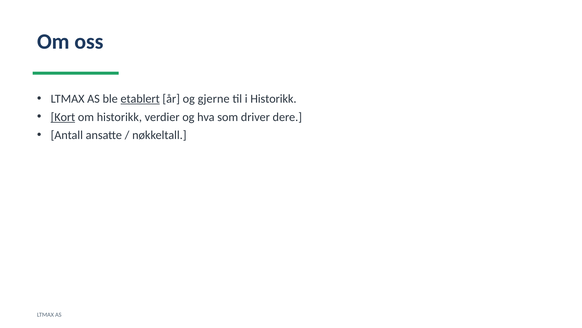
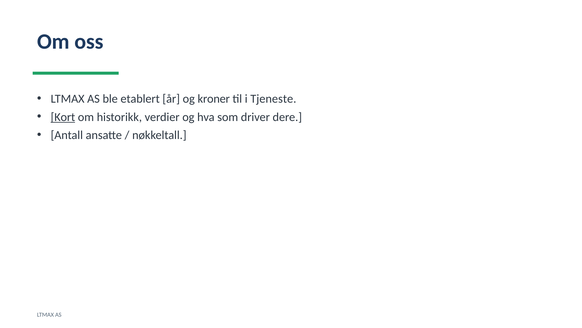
etablert underline: present -> none
gjerne: gjerne -> kroner
i Historikk: Historikk -> Tjeneste
